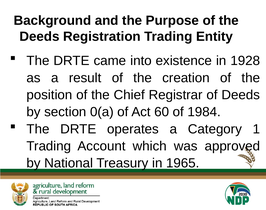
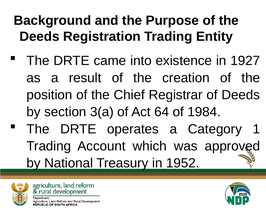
1928: 1928 -> 1927
0(a: 0(a -> 3(a
60: 60 -> 64
1965: 1965 -> 1952
